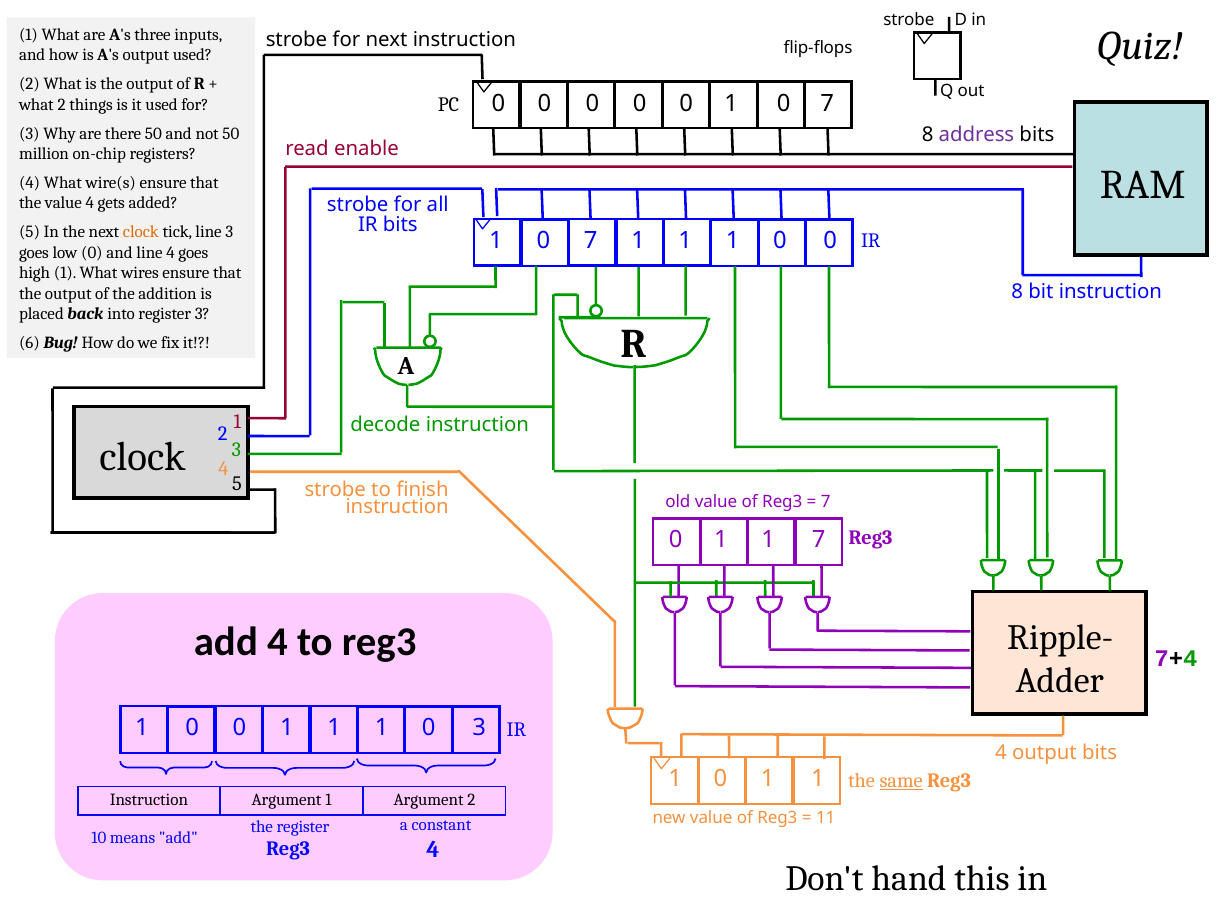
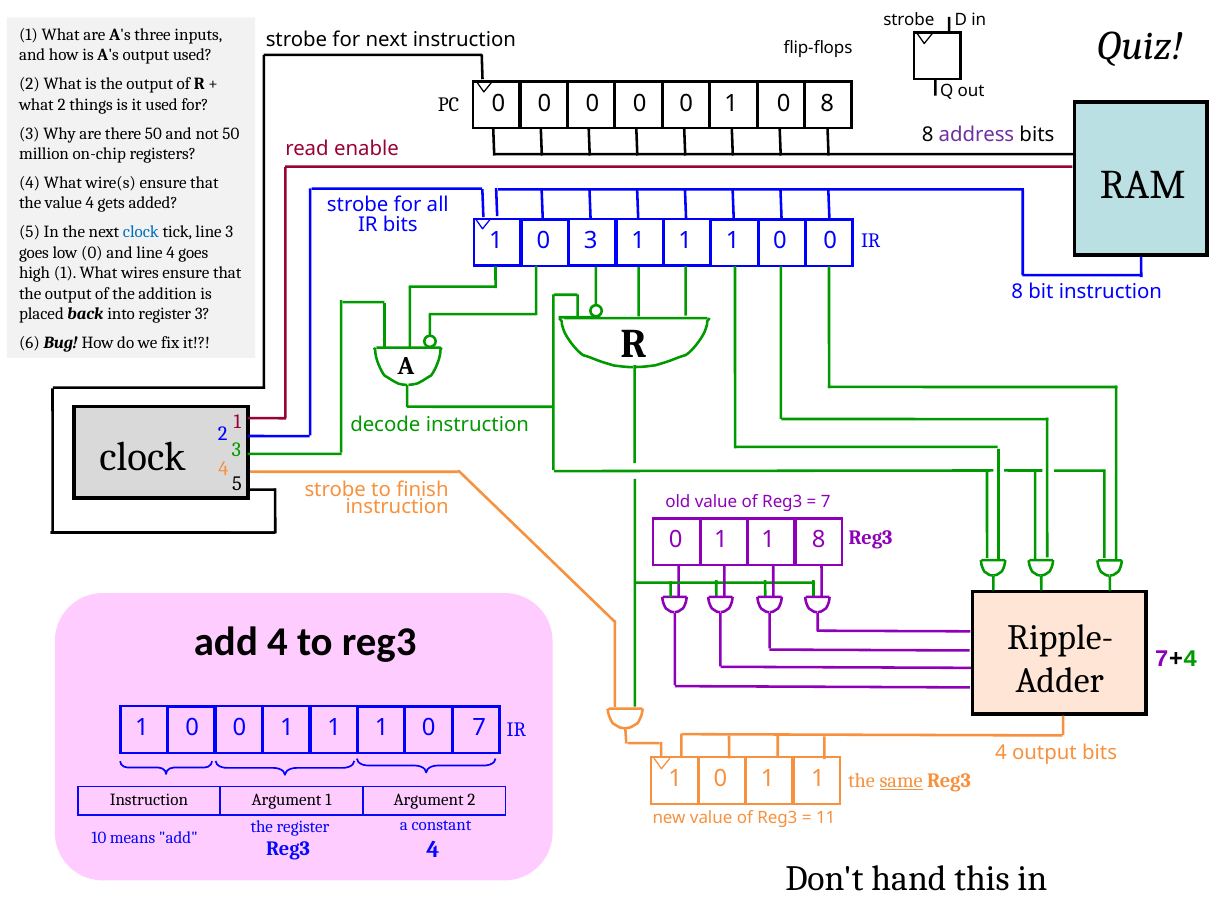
7 at (827, 103): 7 -> 8
clock at (141, 232) colour: orange -> blue
0 7: 7 -> 3
1 1 7: 7 -> 8
0 3: 3 -> 7
